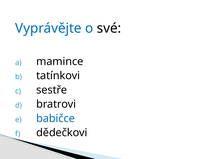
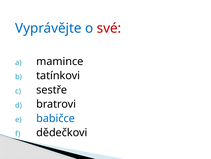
své colour: black -> red
